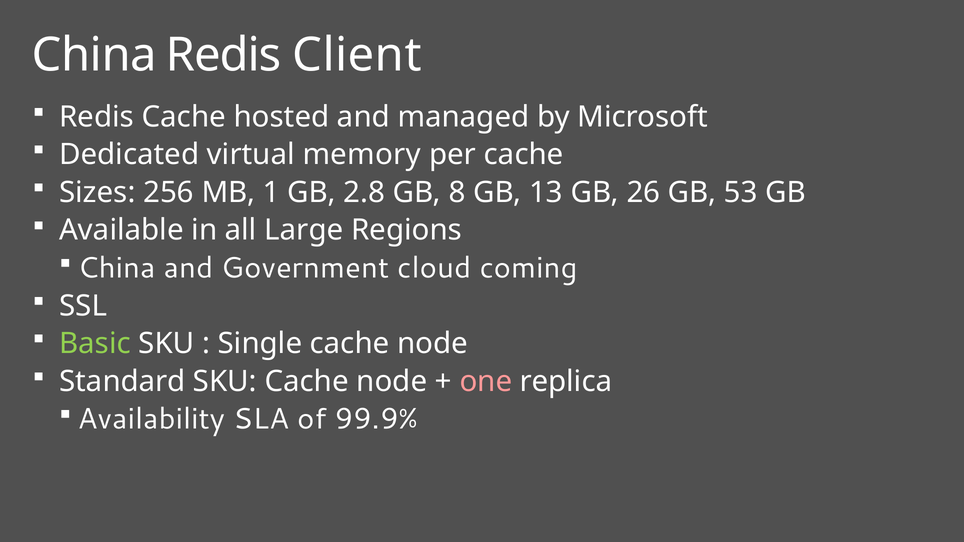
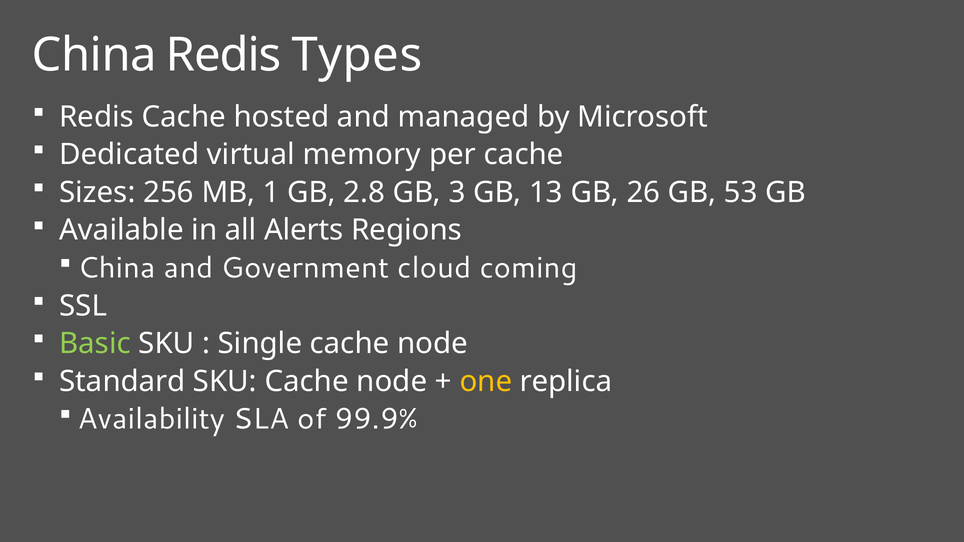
Client: Client -> Types
8: 8 -> 3
Large: Large -> Alerts
one colour: pink -> yellow
